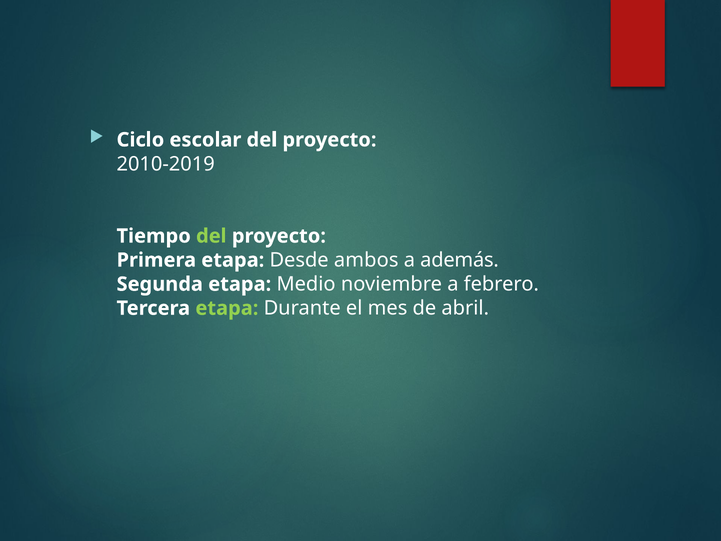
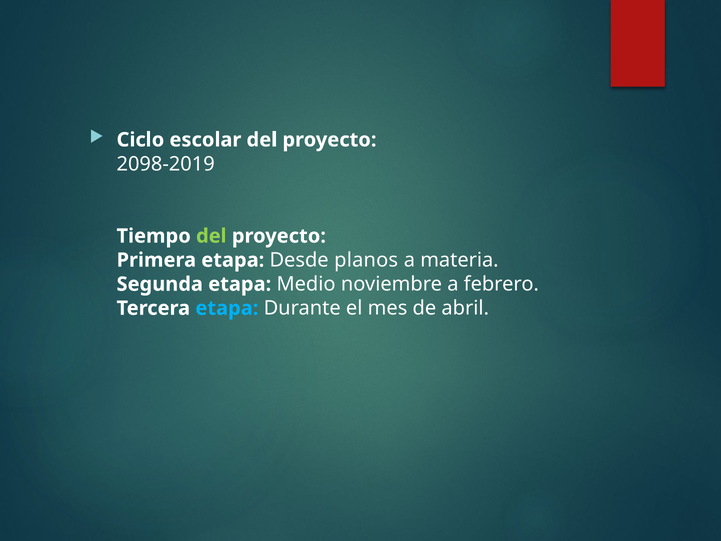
2010-2019: 2010-2019 -> 2098-2019
ambos: ambos -> planos
además: además -> materia
etapa at (227, 308) colour: light green -> light blue
